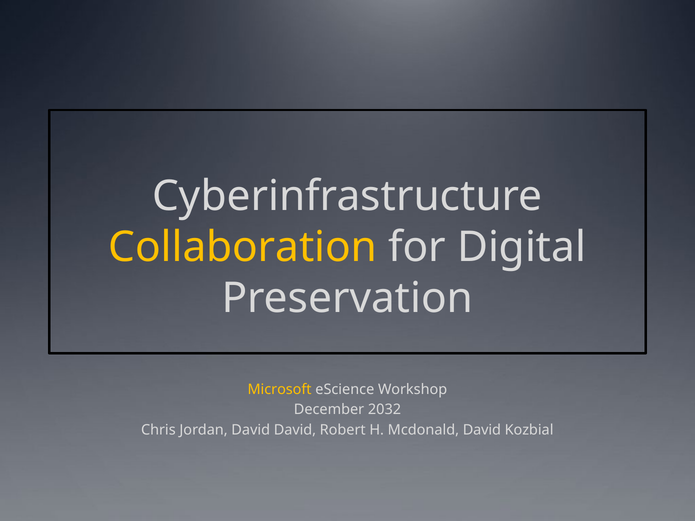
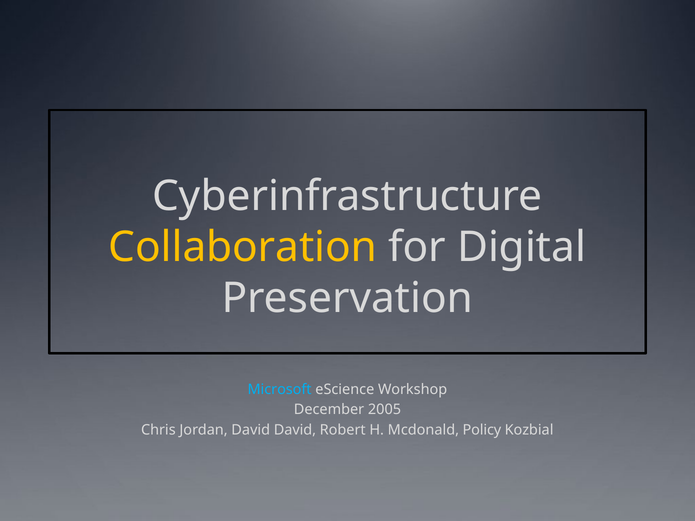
Microsoft colour: yellow -> light blue
2032: 2032 -> 2005
Mcdonald David: David -> Policy
